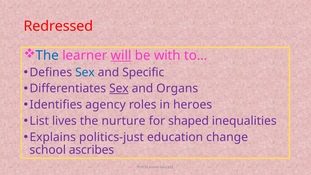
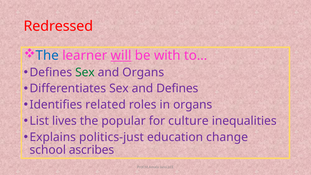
Sex at (85, 72) colour: blue -> green
and Specific: Specific -> Organs
Sex at (119, 88) underline: present -> none
and Organs: Organs -> Defines
agency: agency -> related
in heroes: heroes -> organs
nurture: nurture -> popular
shaped: shaped -> culture
